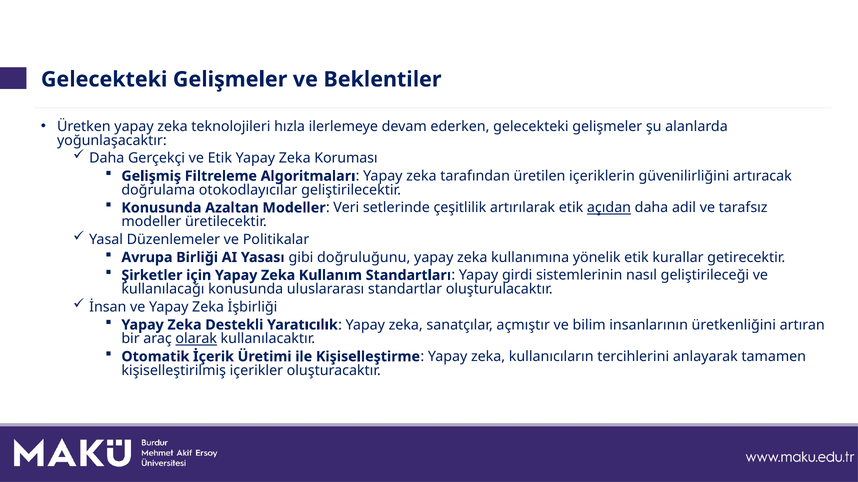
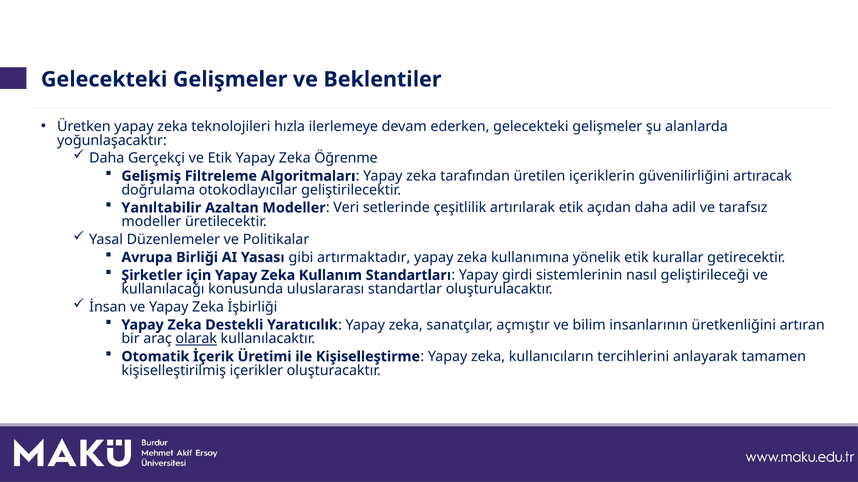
Koruması: Koruması -> Öğrenme
Konusunda at (161, 208): Konusunda -> Yanıltabilir
açıdan underline: present -> none
doğruluğunu: doğruluğunu -> artırmaktadır
